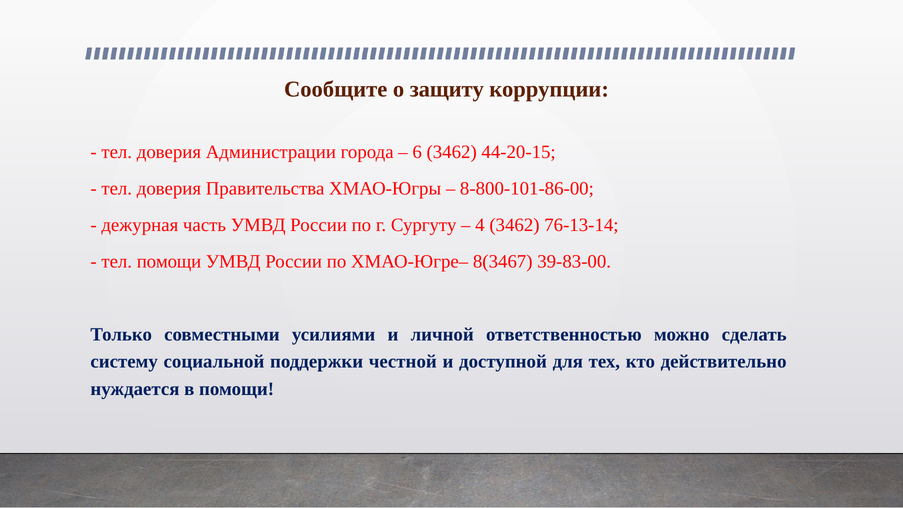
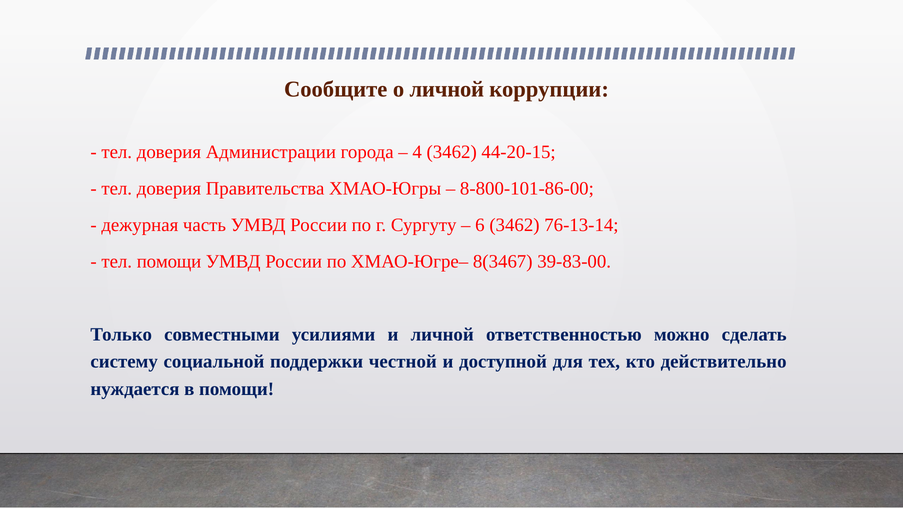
о защиту: защиту -> личной
6: 6 -> 4
4: 4 -> 6
